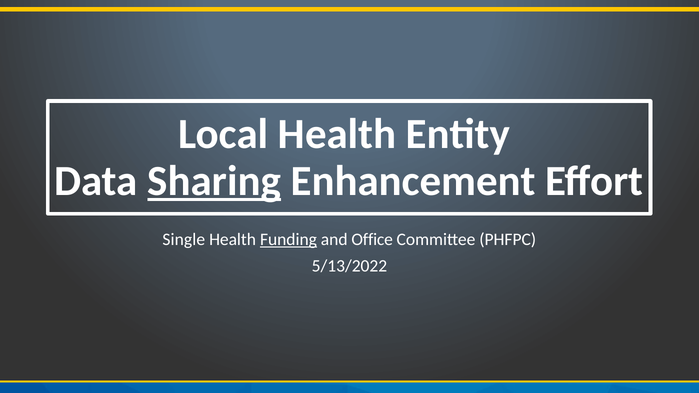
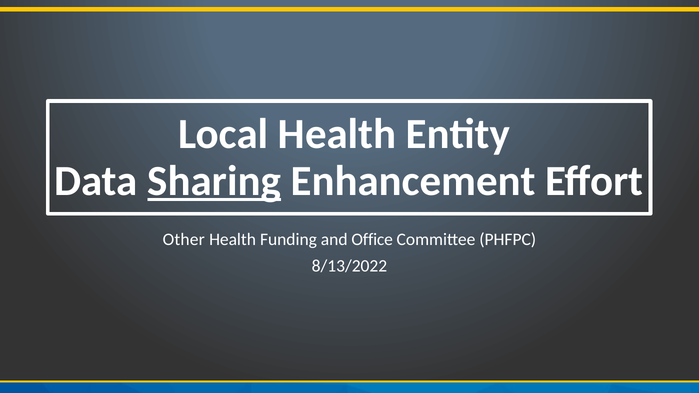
Single: Single -> Other
Funding underline: present -> none
5/13/2022: 5/13/2022 -> 8/13/2022
